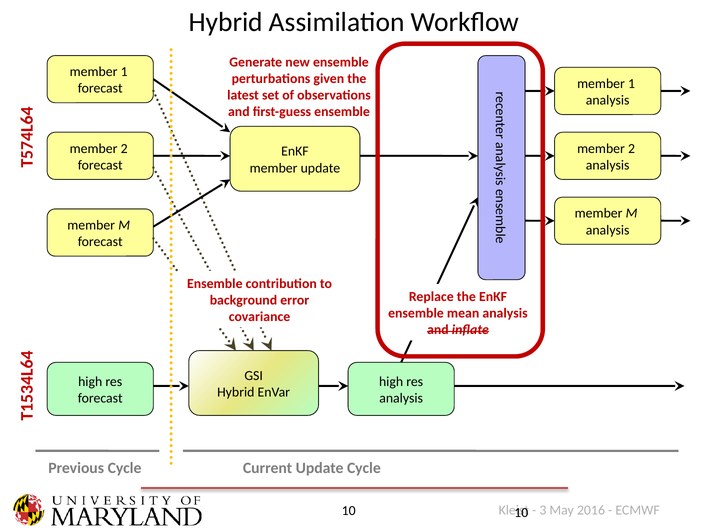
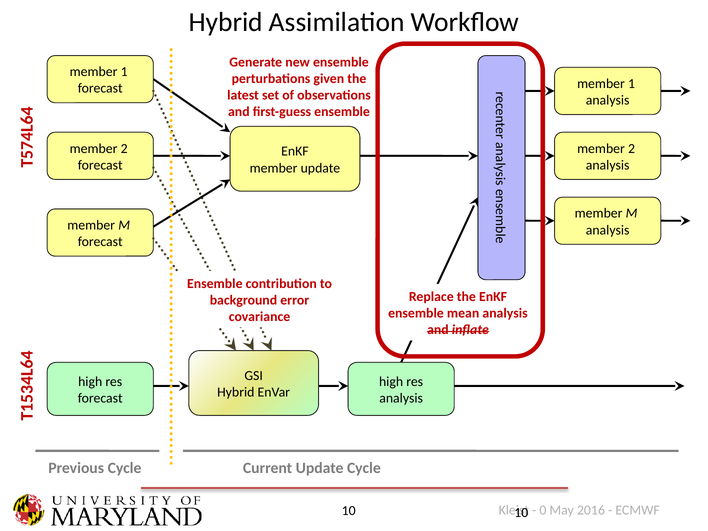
3 at (543, 510): 3 -> 0
